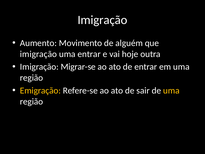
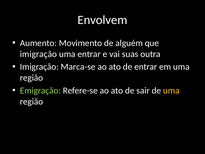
Imigração at (102, 20): Imigração -> Envolvem
hoje: hoje -> suas
Migrar-se: Migrar-se -> Marca-se
Emigração colour: yellow -> light green
